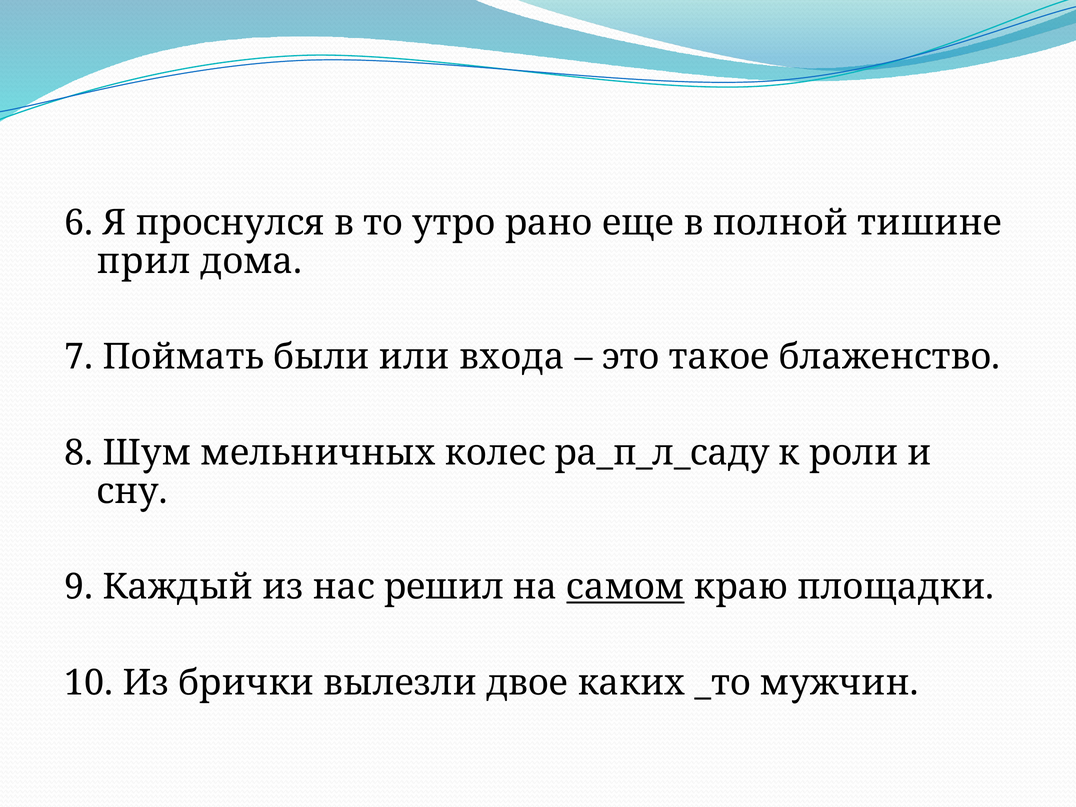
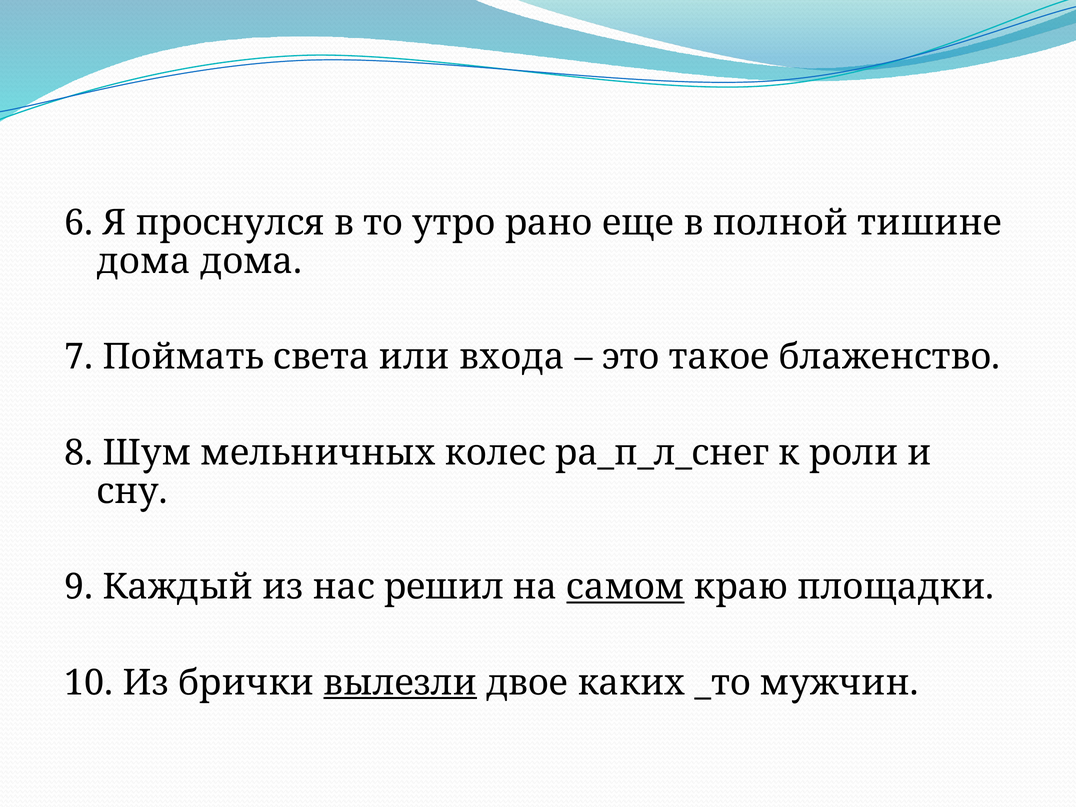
прил at (144, 261): прил -> дома
были: были -> света
ра_п_л_саду: ра_п_л_саду -> ра_п_л_снег
вылезли underline: none -> present
